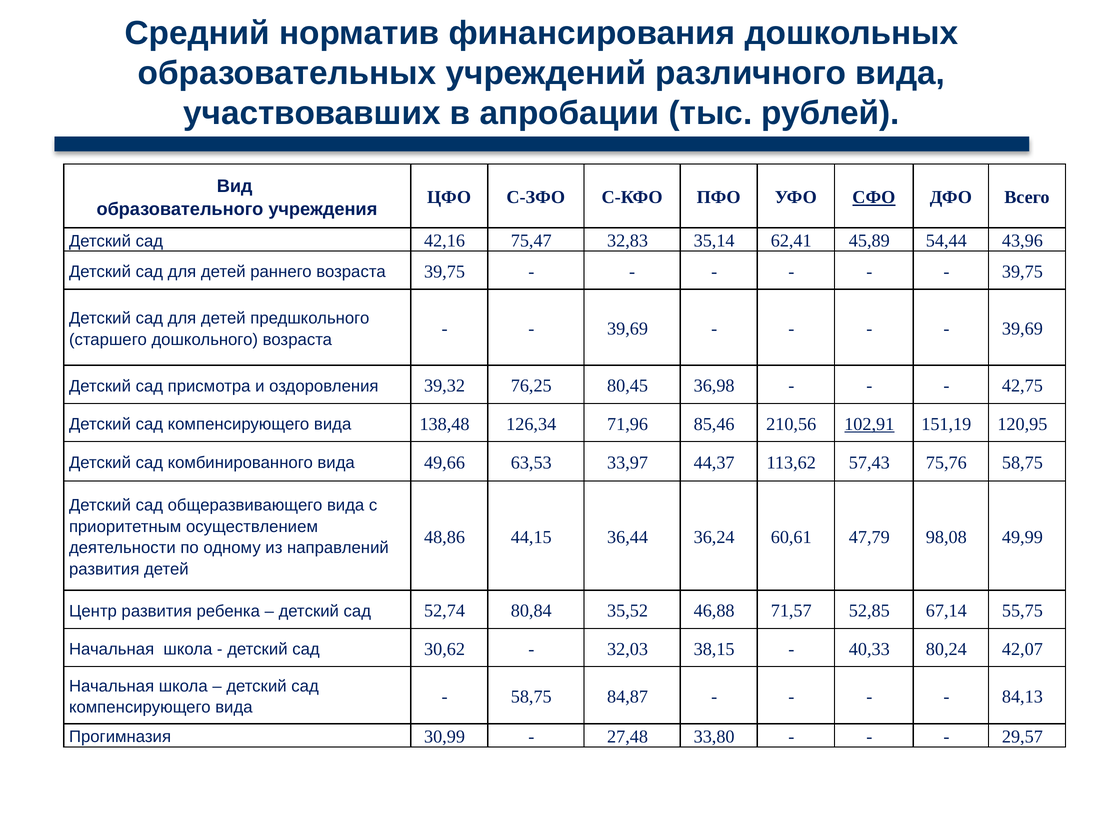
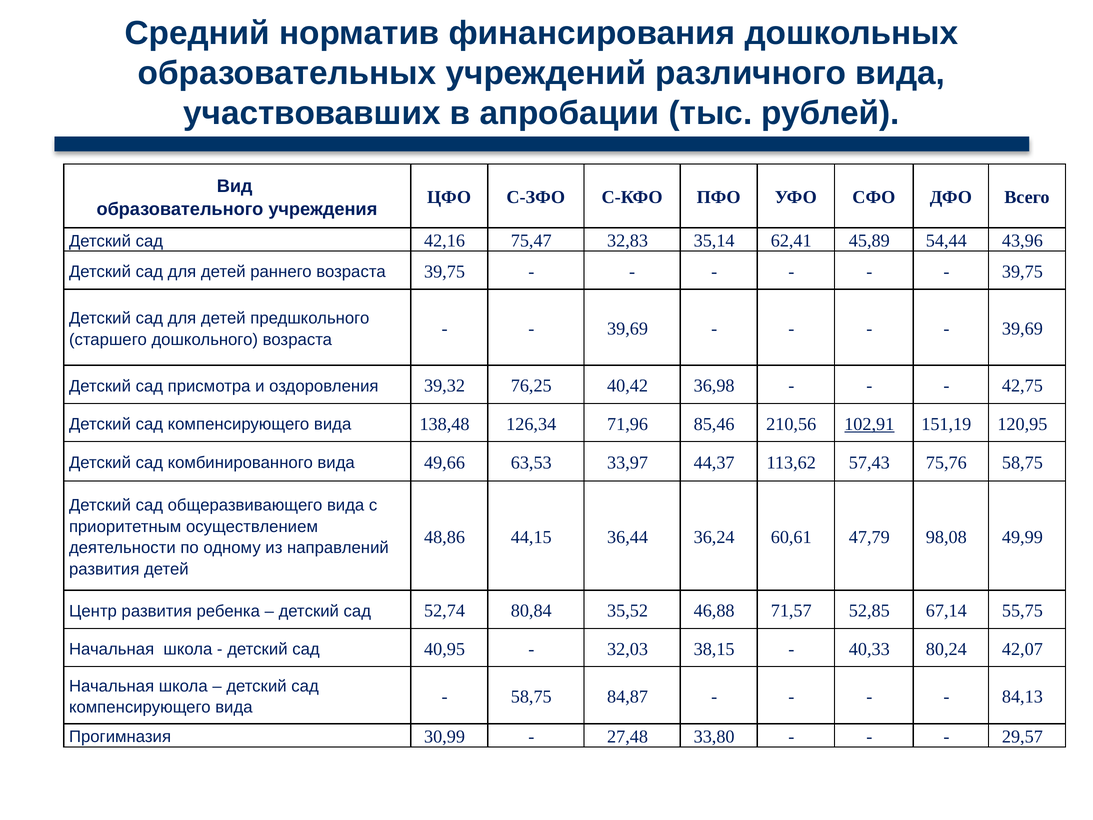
СФО underline: present -> none
80,45: 80,45 -> 40,42
30,62: 30,62 -> 40,95
